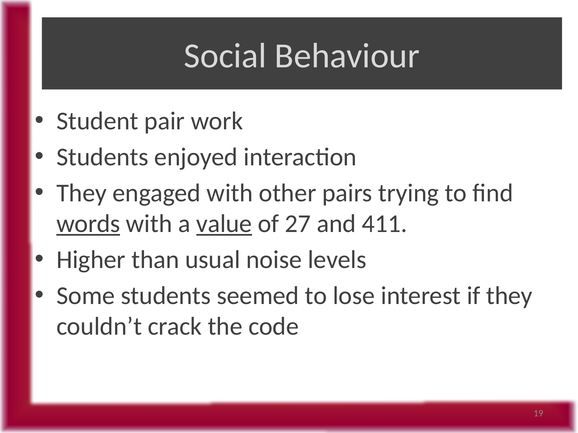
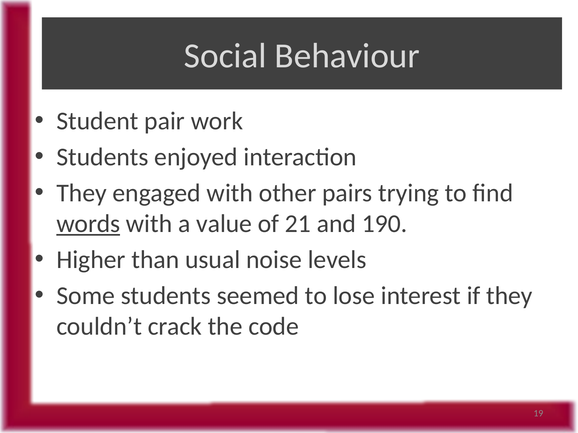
value underline: present -> none
27: 27 -> 21
411: 411 -> 190
